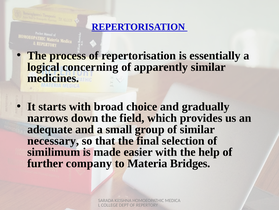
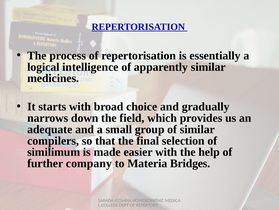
concerning: concerning -> intelligence
necessary: necessary -> compilers
